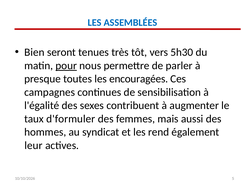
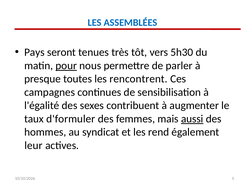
Bien: Bien -> Pays
encouragées: encouragées -> rencontrent
aussi underline: none -> present
